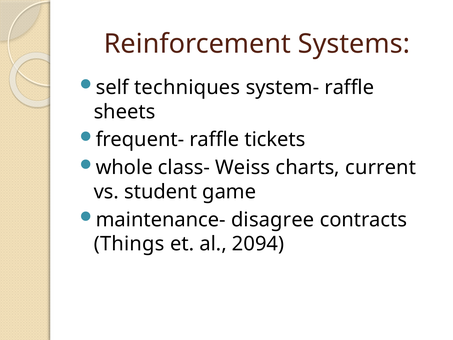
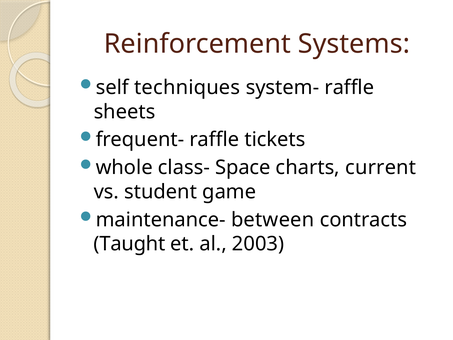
Weiss: Weiss -> Space
disagree: disagree -> between
Things: Things -> Taught
2094: 2094 -> 2003
